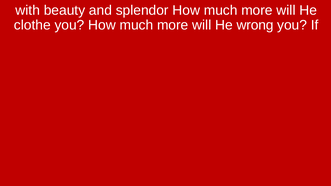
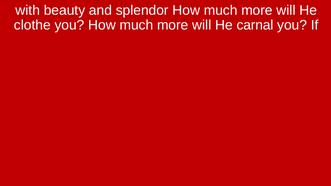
wrong: wrong -> carnal
